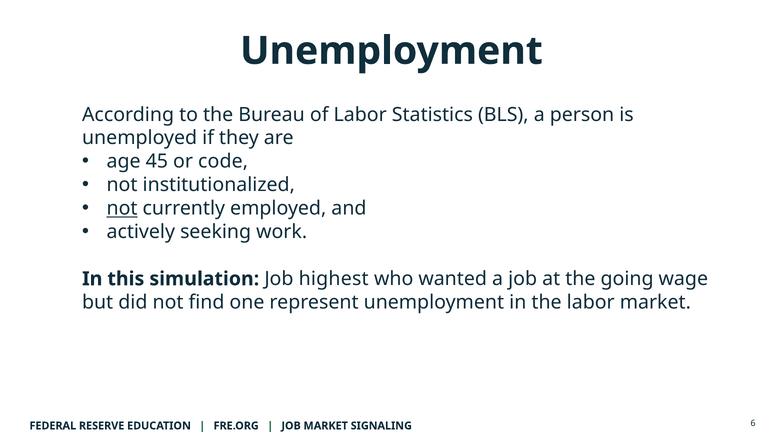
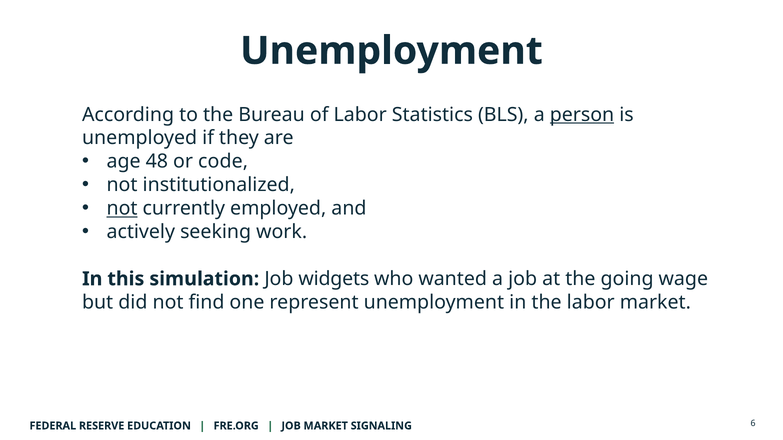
person underline: none -> present
45: 45 -> 48
highest: highest -> widgets
